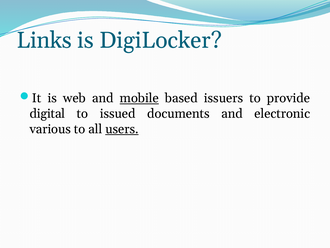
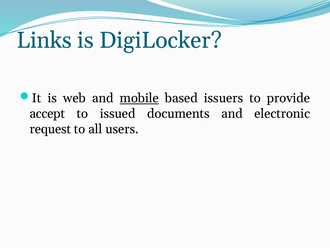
digital: digital -> accept
various: various -> request
users underline: present -> none
